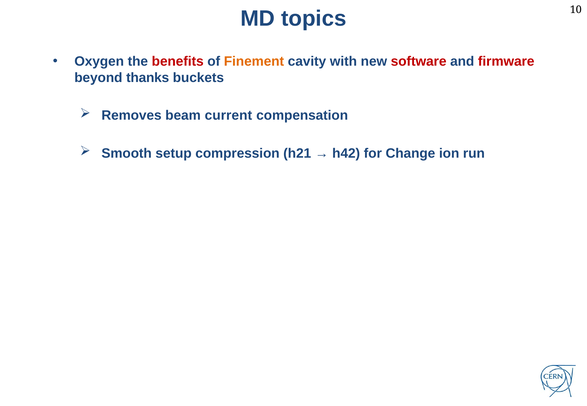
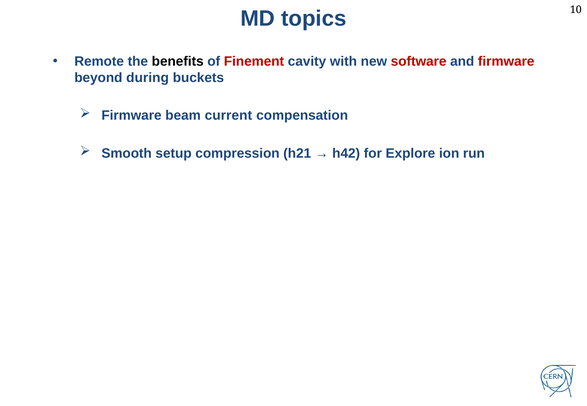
Oxygen: Oxygen -> Remote
benefits colour: red -> black
Finement colour: orange -> red
thanks: thanks -> during
Removes at (131, 116): Removes -> Firmware
Change: Change -> Explore
